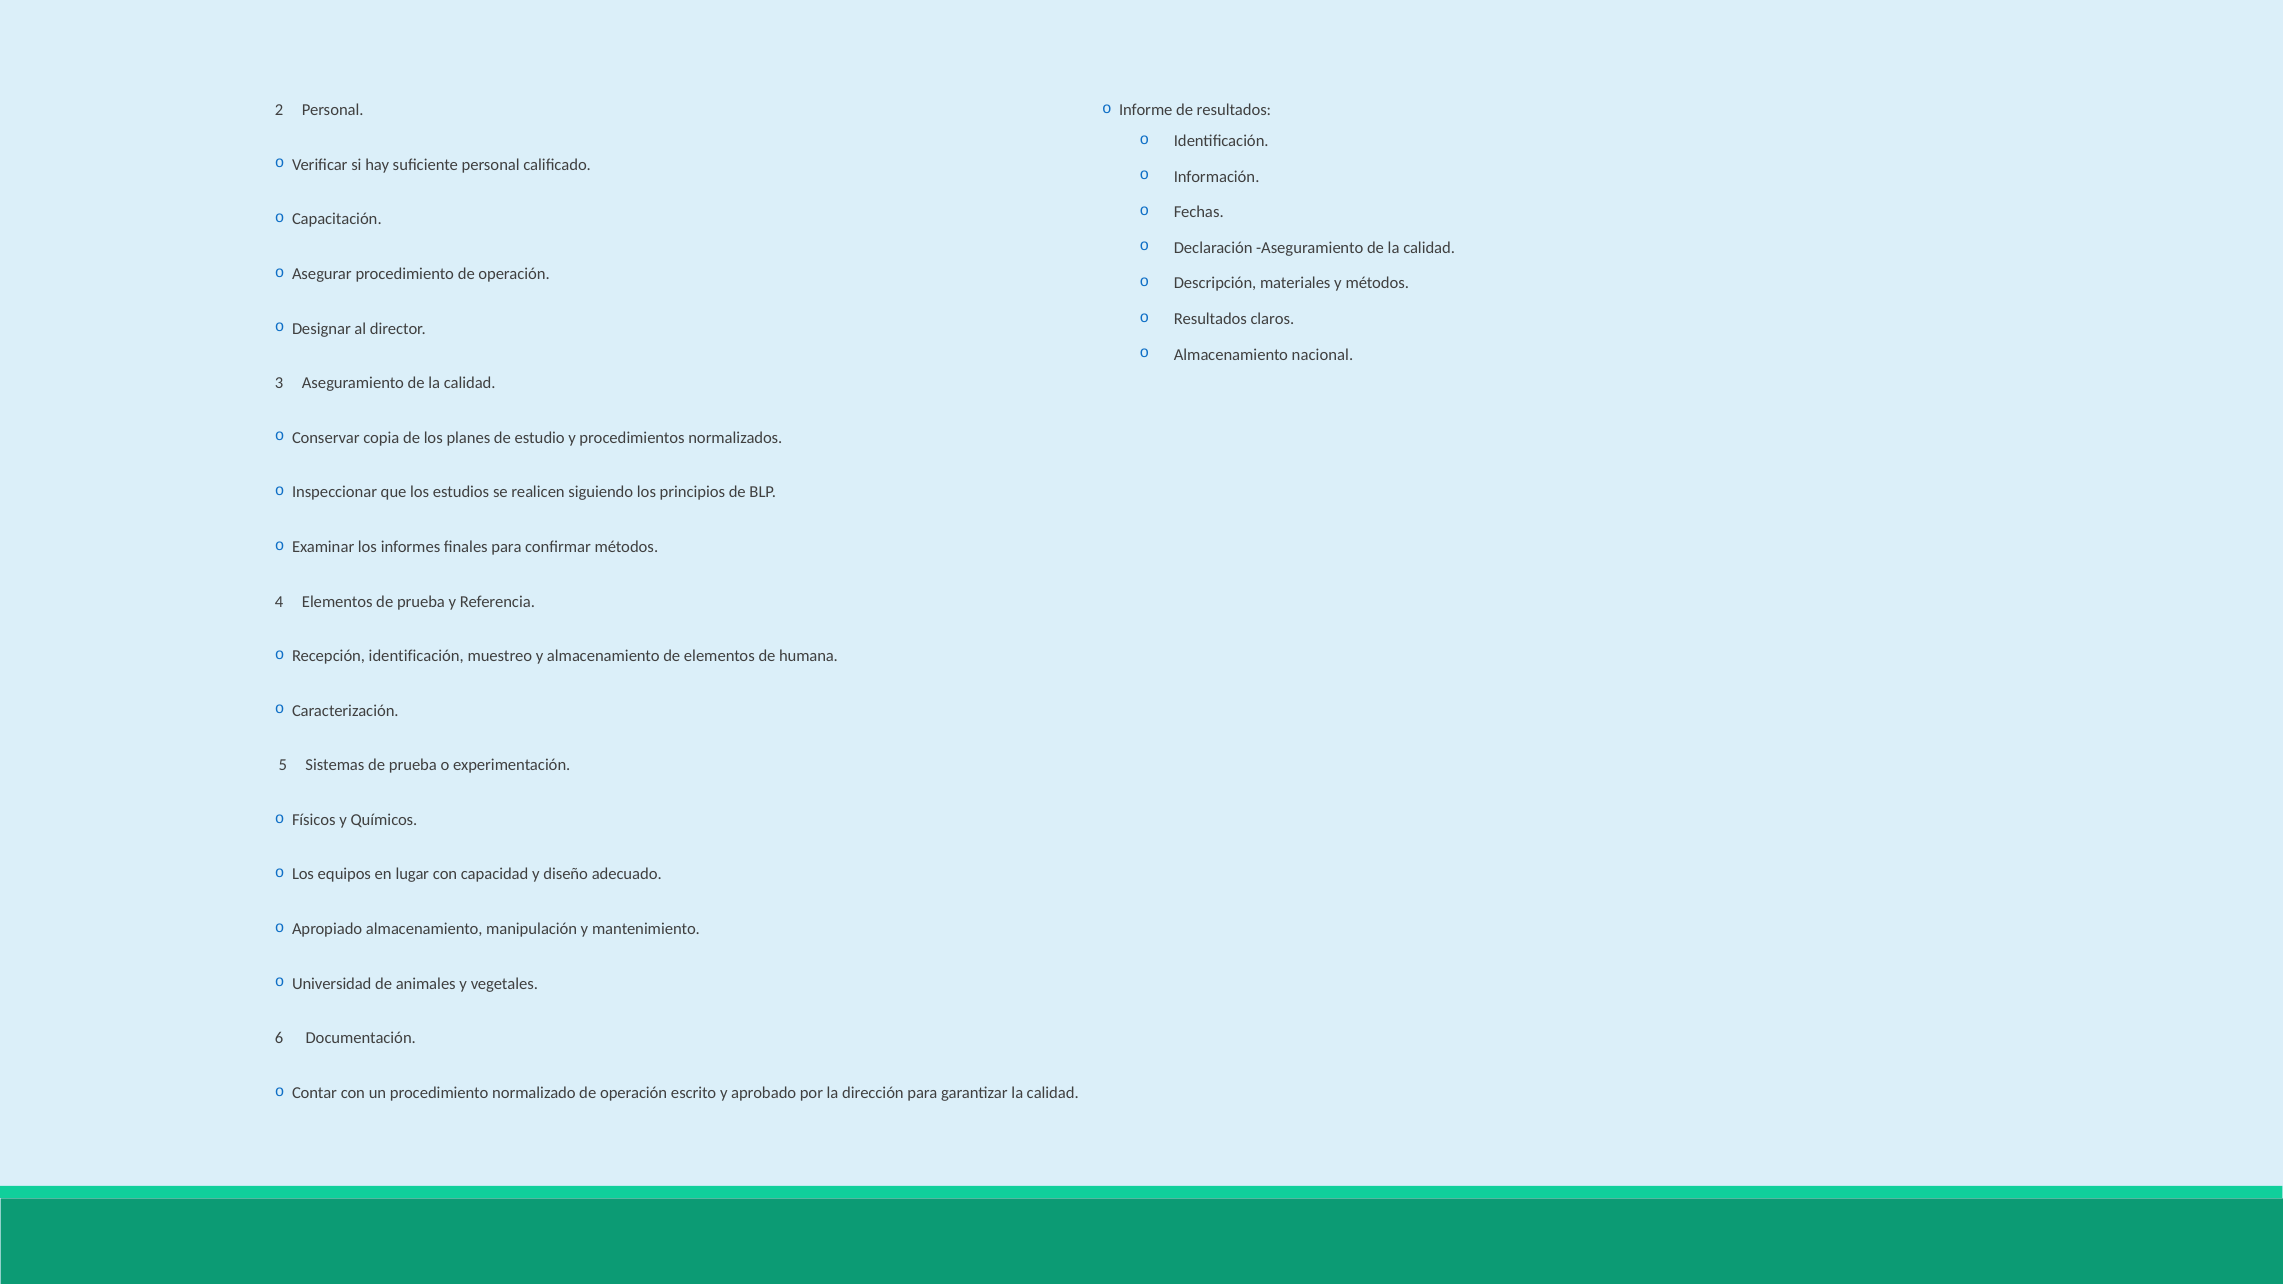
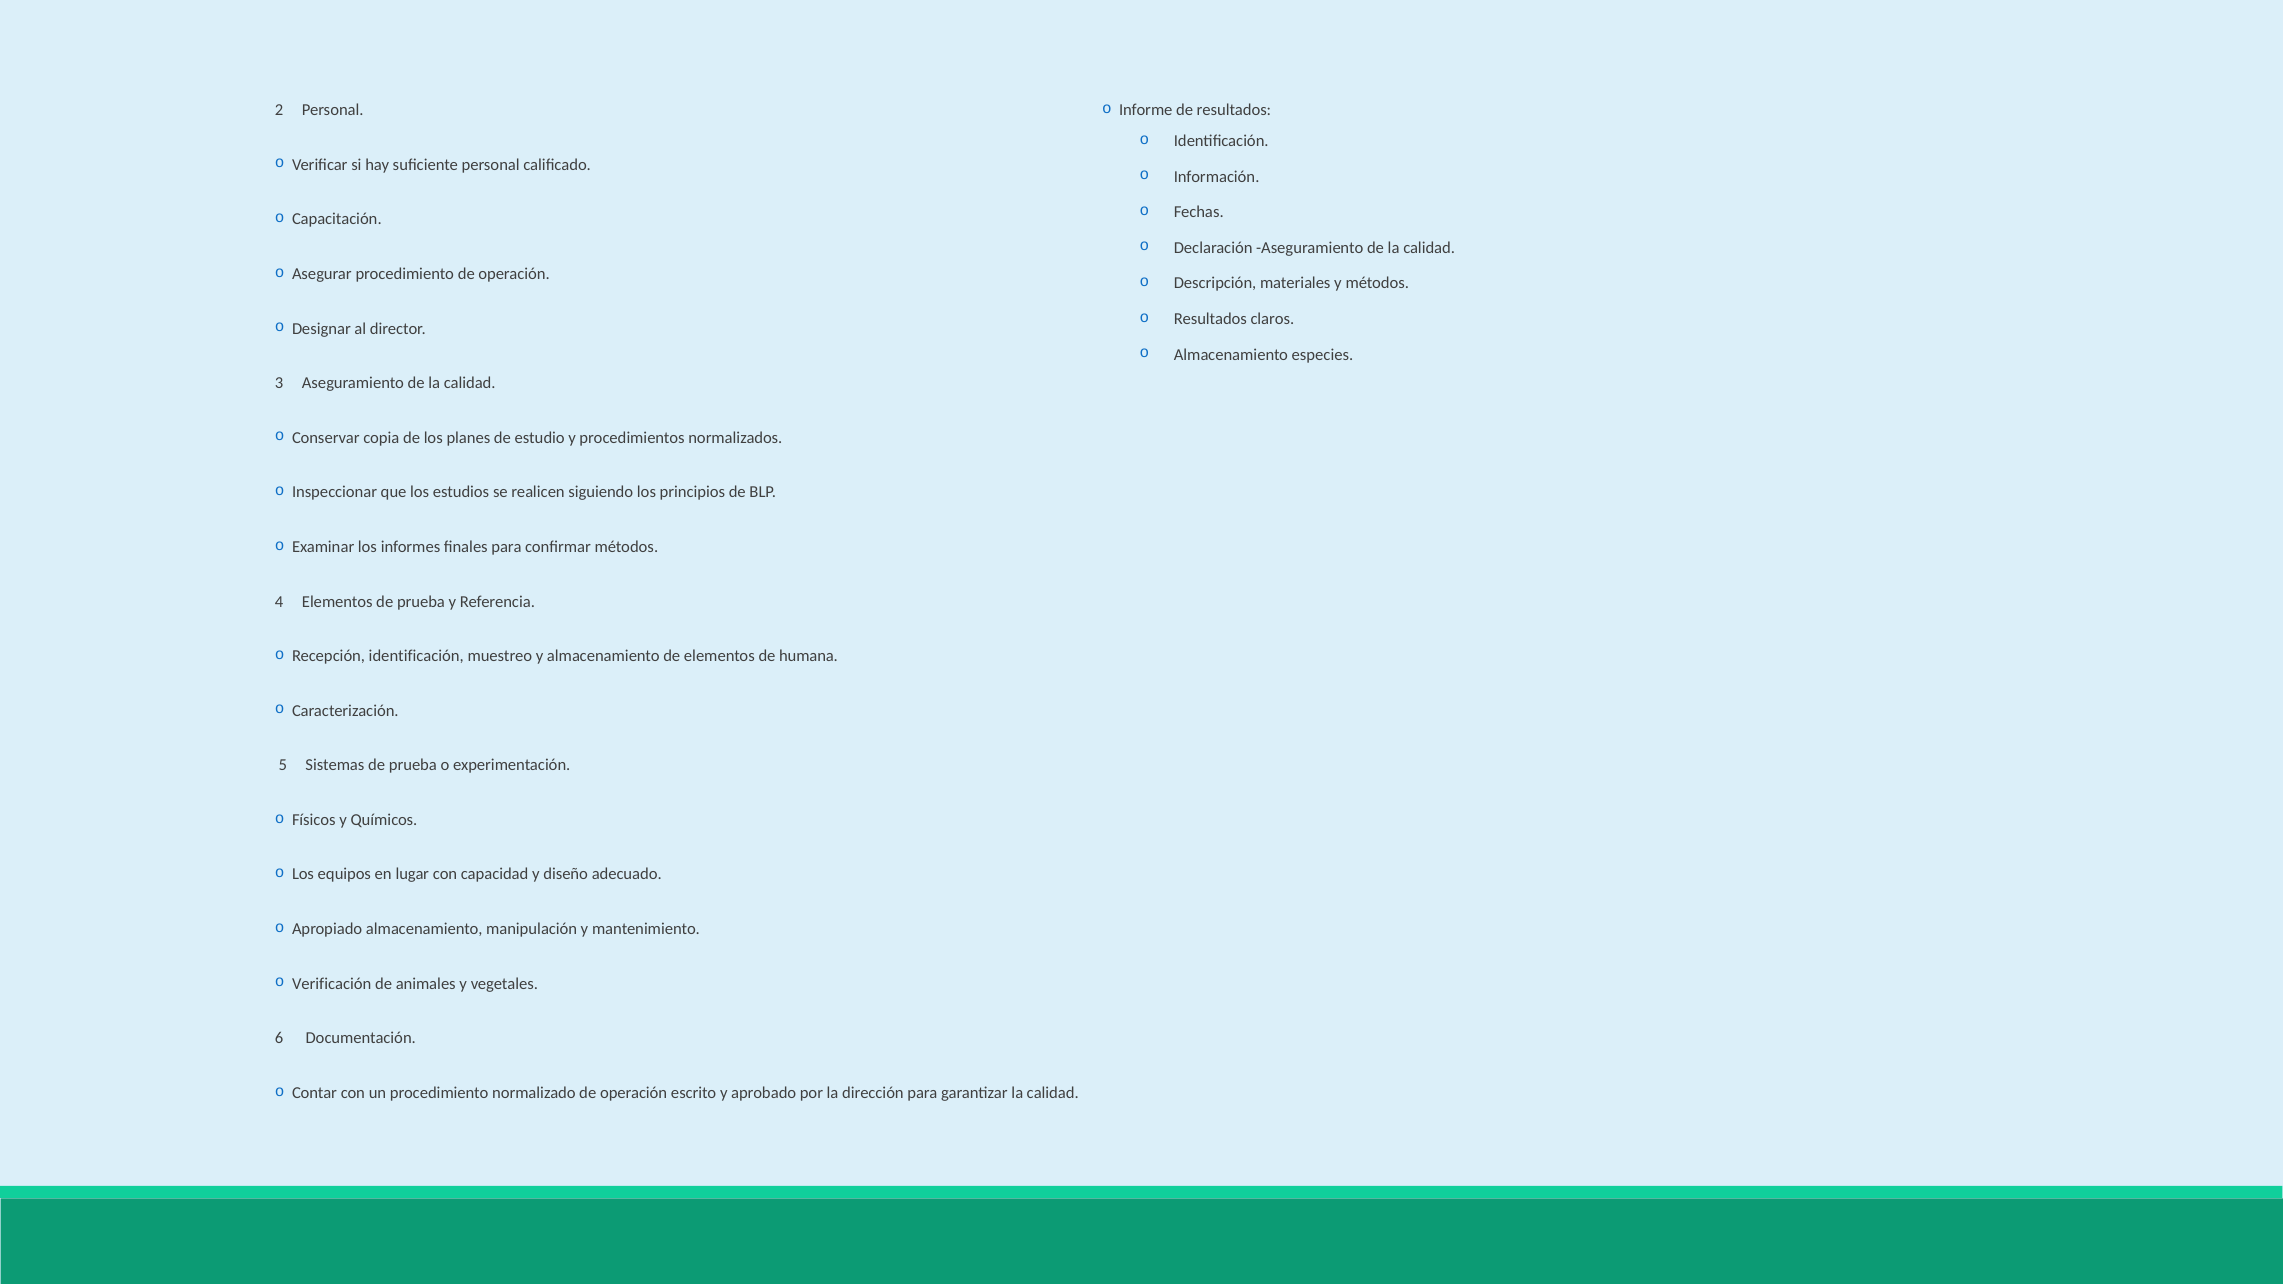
nacional: nacional -> especies
Universidad: Universidad -> Verificación
